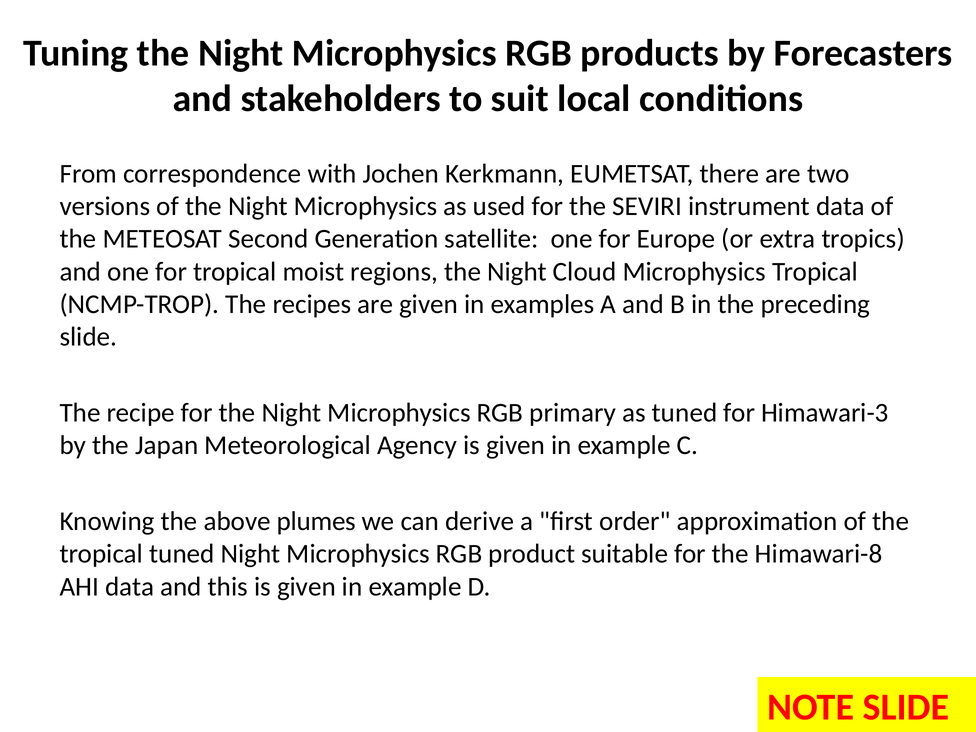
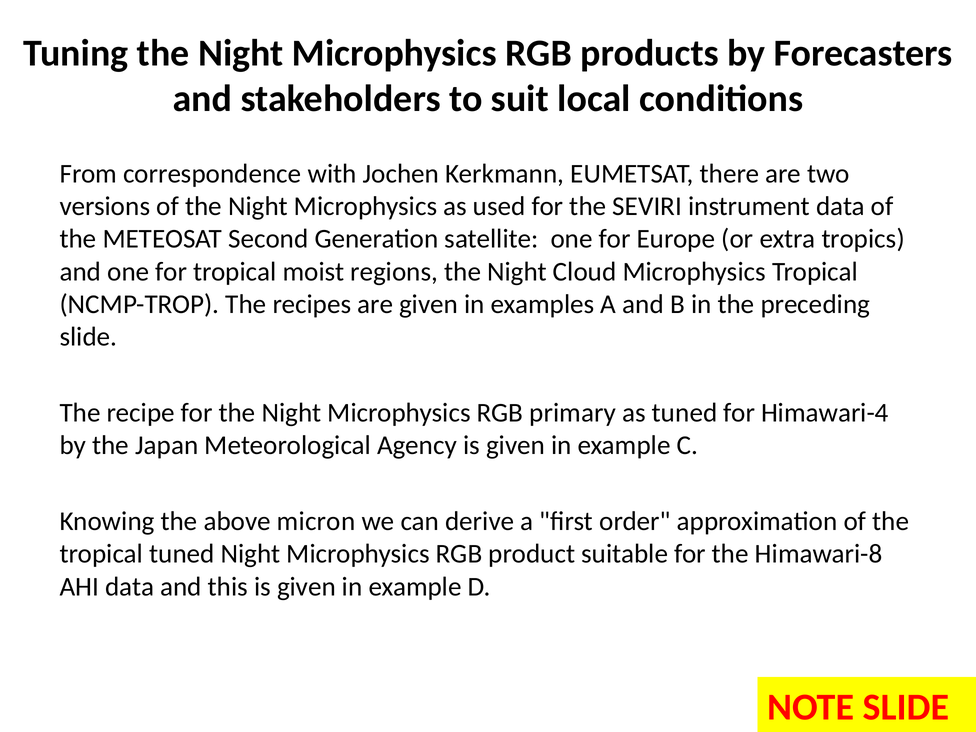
Himawari-3: Himawari-3 -> Himawari-4
plumes: plumes -> micron
